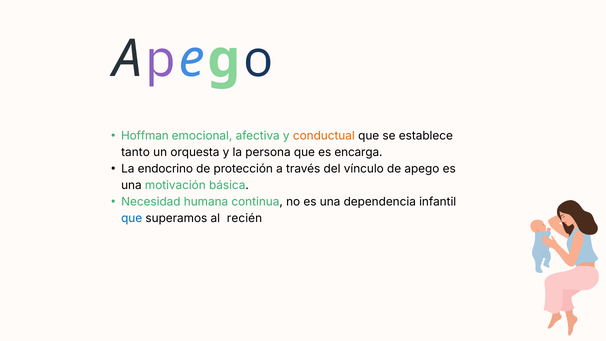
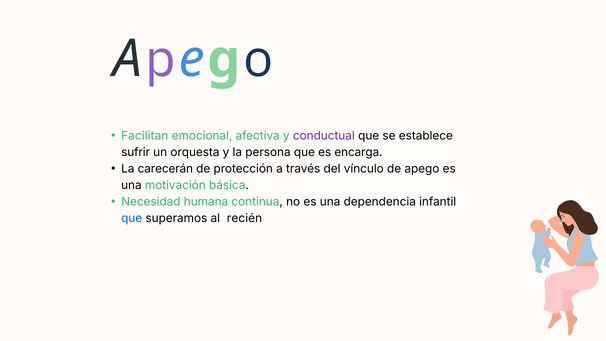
Hoffman: Hoffman -> Facilitan
conductual colour: orange -> purple
tanto: tanto -> sufrir
endocrino: endocrino -> carecerán
